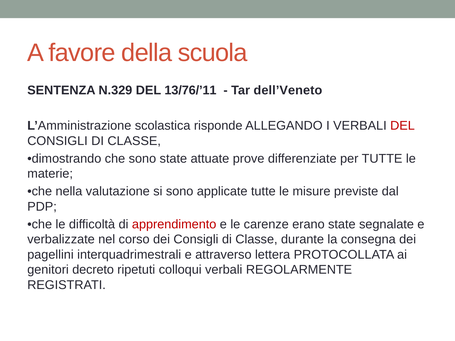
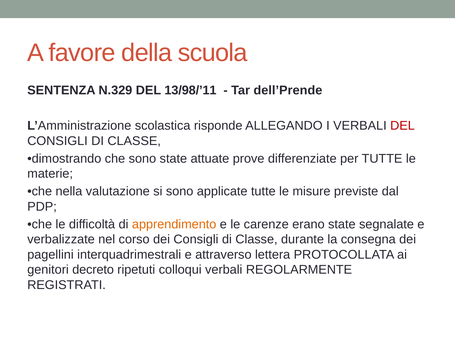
13/76/’11: 13/76/’11 -> 13/98/’11
dell’Veneto: dell’Veneto -> dell’Prende
apprendimento colour: red -> orange
